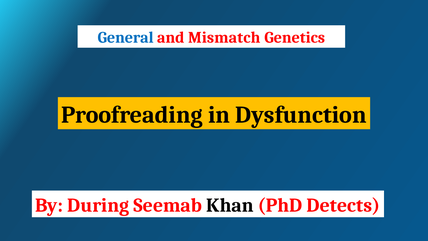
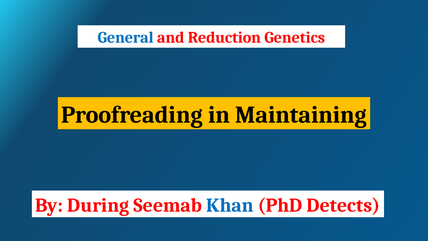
Mismatch: Mismatch -> Reduction
Dysfunction: Dysfunction -> Maintaining
Khan colour: black -> blue
